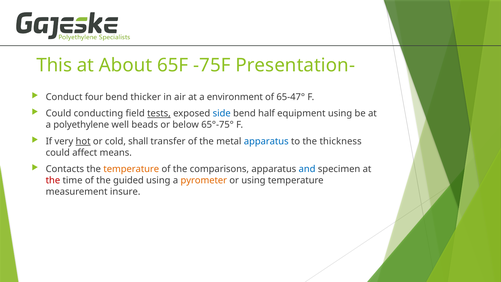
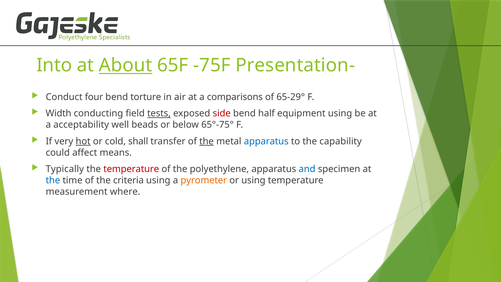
This: This -> Into
About underline: none -> present
thicker: thicker -> torture
environment: environment -> comparisons
65-47°: 65-47° -> 65-29°
Could at (58, 113): Could -> Width
side colour: blue -> red
polyethylene: polyethylene -> acceptability
the at (207, 141) underline: none -> present
thickness: thickness -> capability
Contacts: Contacts -> Typically
temperature at (131, 169) colour: orange -> red
comparisons: comparisons -> polyethylene
the at (53, 180) colour: red -> blue
guided: guided -> criteria
insure: insure -> where
